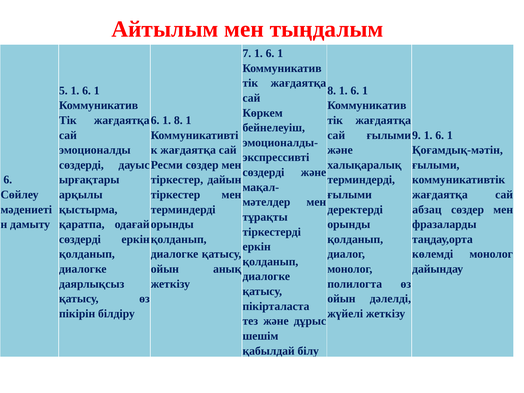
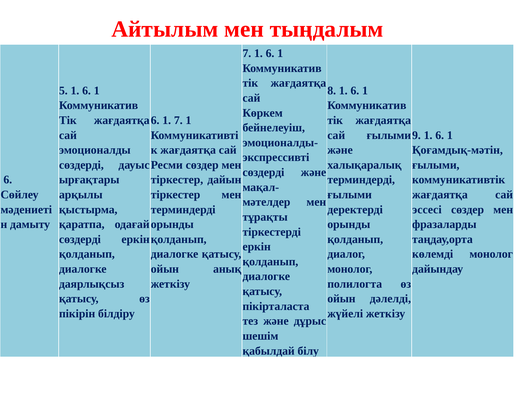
1 8: 8 -> 7
абзац: абзац -> эссесі
